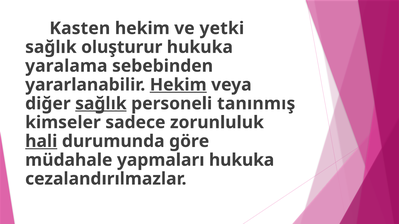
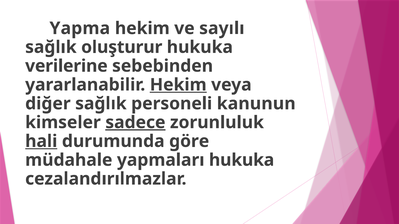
Kasten: Kasten -> Yapma
yetki: yetki -> sayılı
yaralama: yaralama -> verilerine
sağlık at (101, 104) underline: present -> none
tanınmış: tanınmış -> kanunun
sadece underline: none -> present
